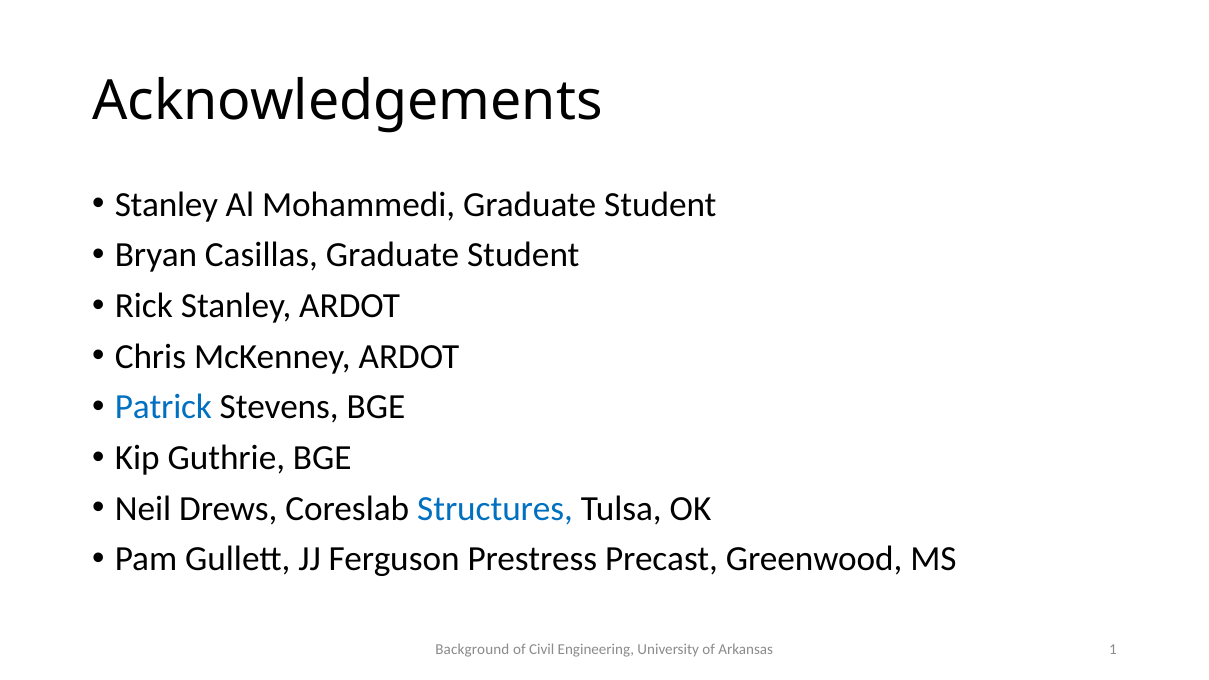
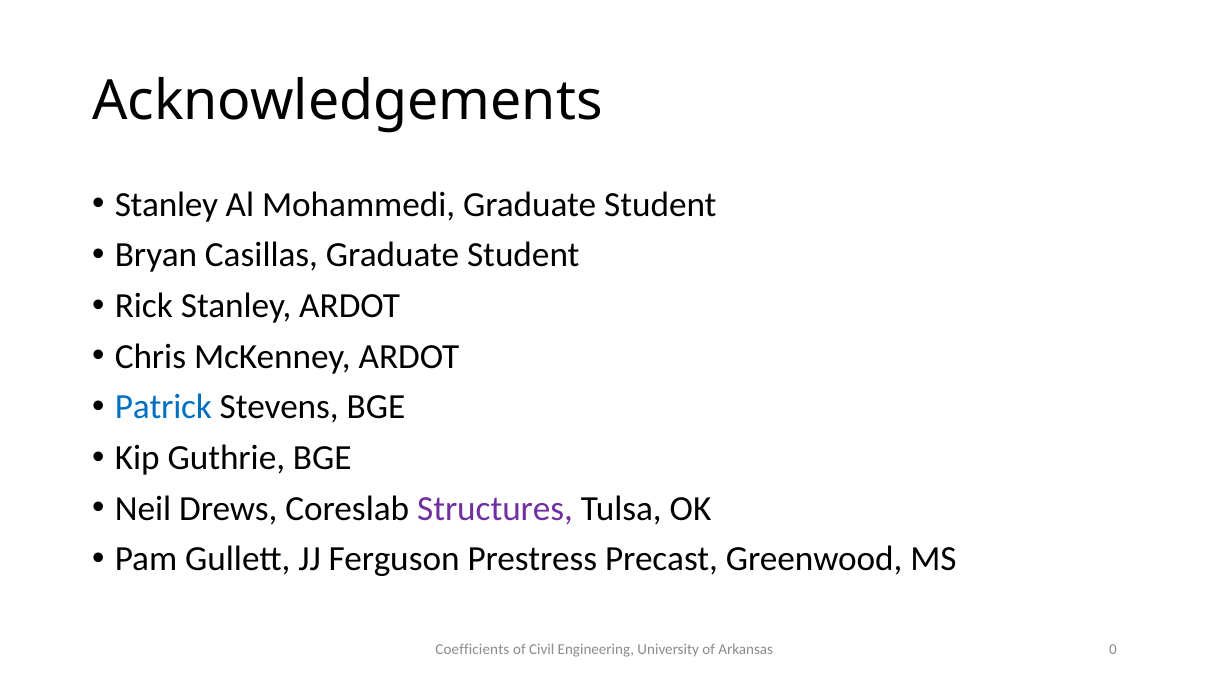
Structures colour: blue -> purple
Background: Background -> Coefficients
1: 1 -> 0
